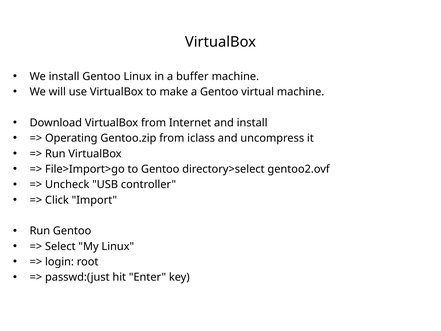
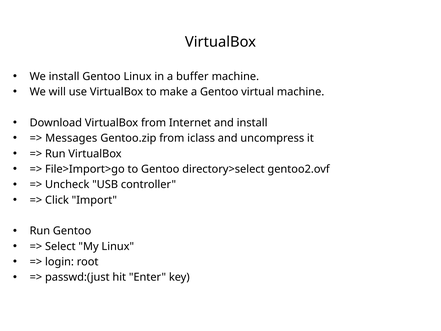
Operating: Operating -> Messages
